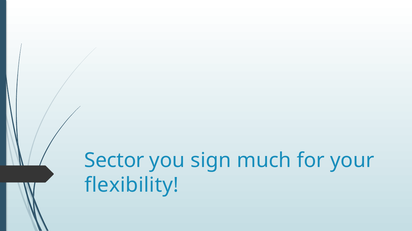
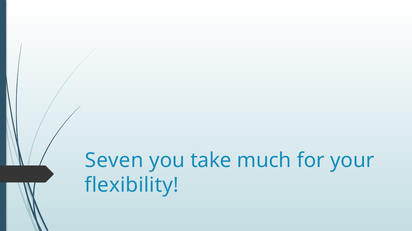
Sector: Sector -> Seven
sign: sign -> take
